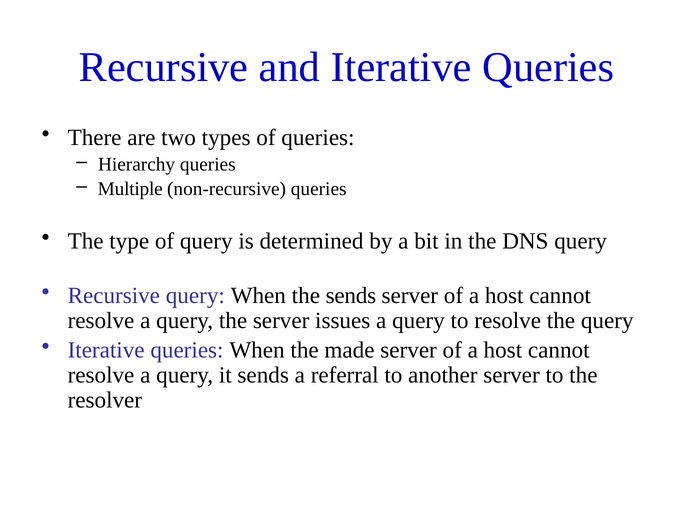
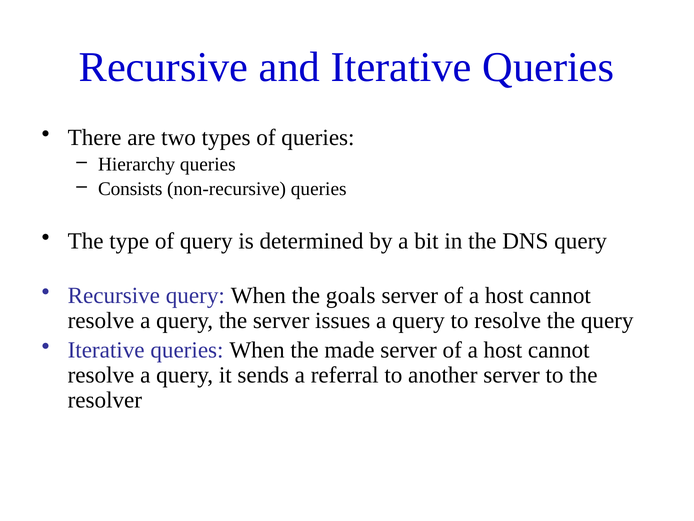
Multiple: Multiple -> Consists
the sends: sends -> goals
